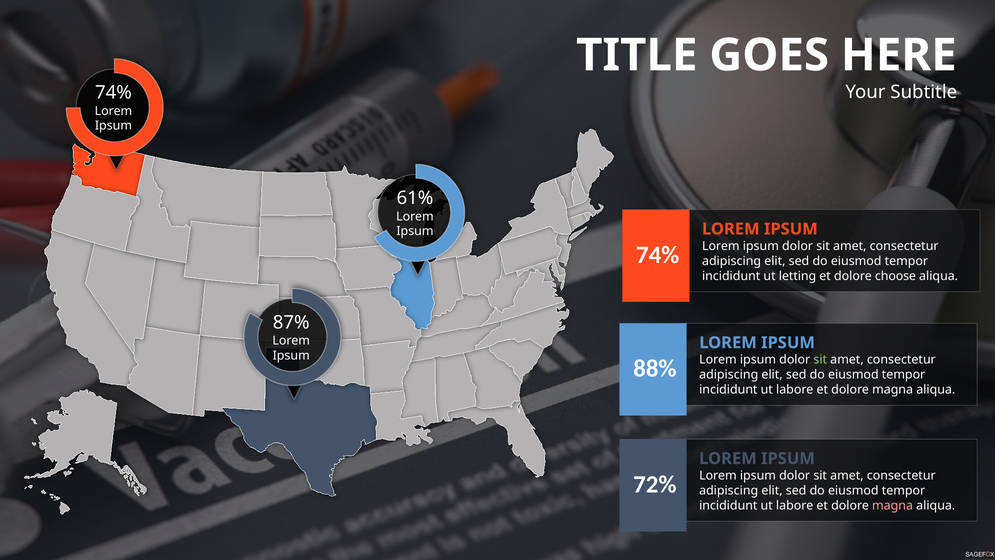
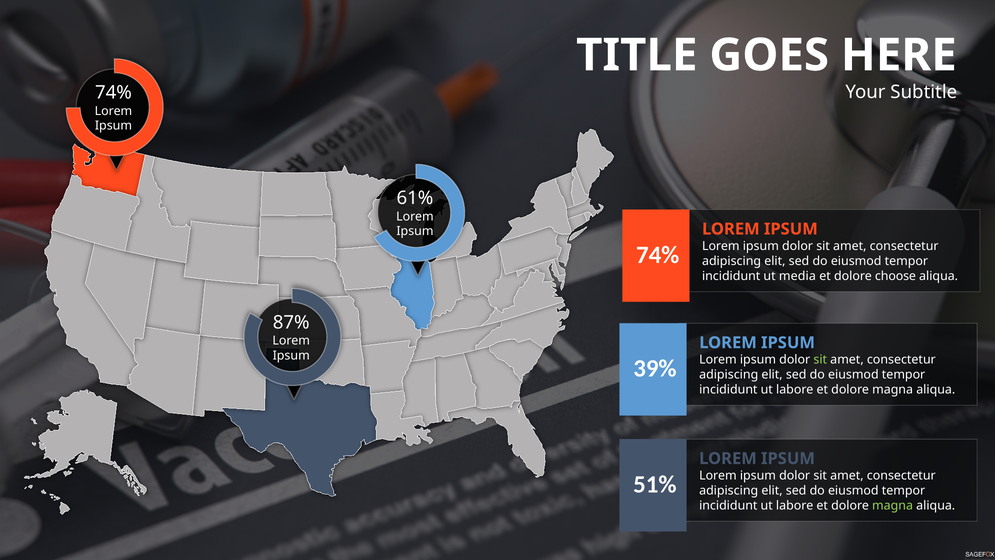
letting: letting -> media
88%: 88% -> 39%
72%: 72% -> 51%
magna at (893, 505) colour: pink -> light green
